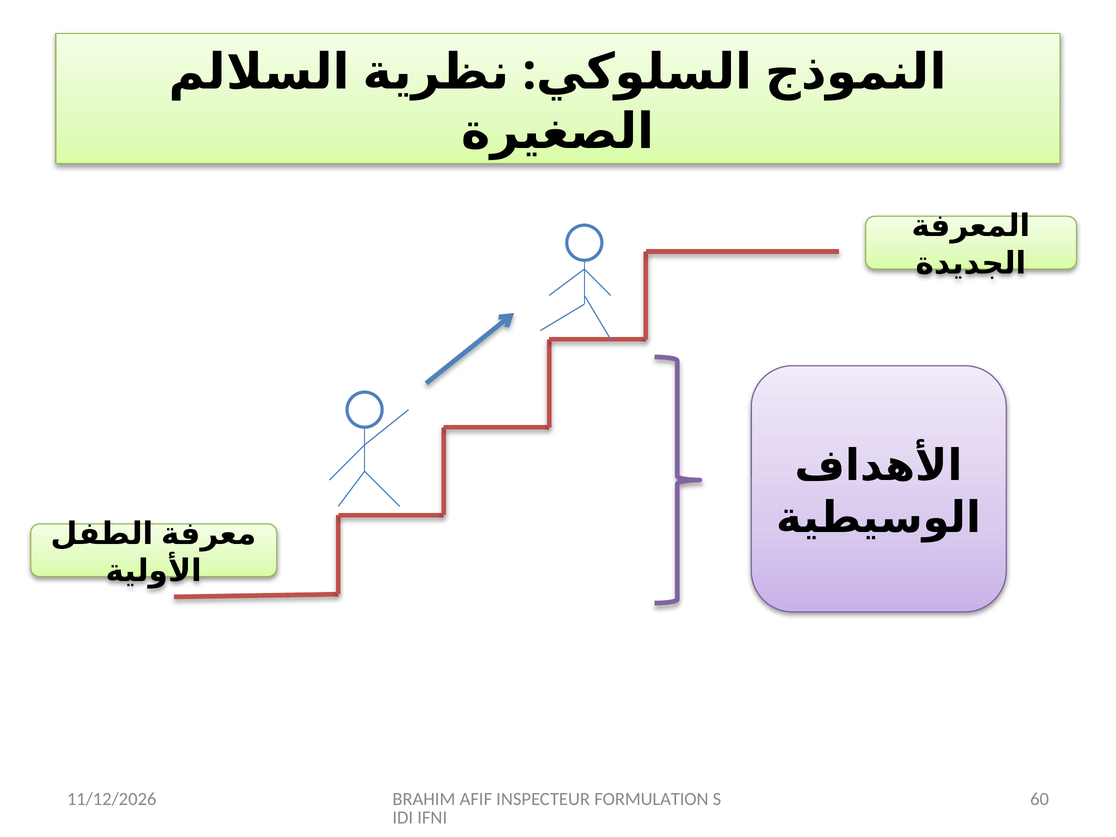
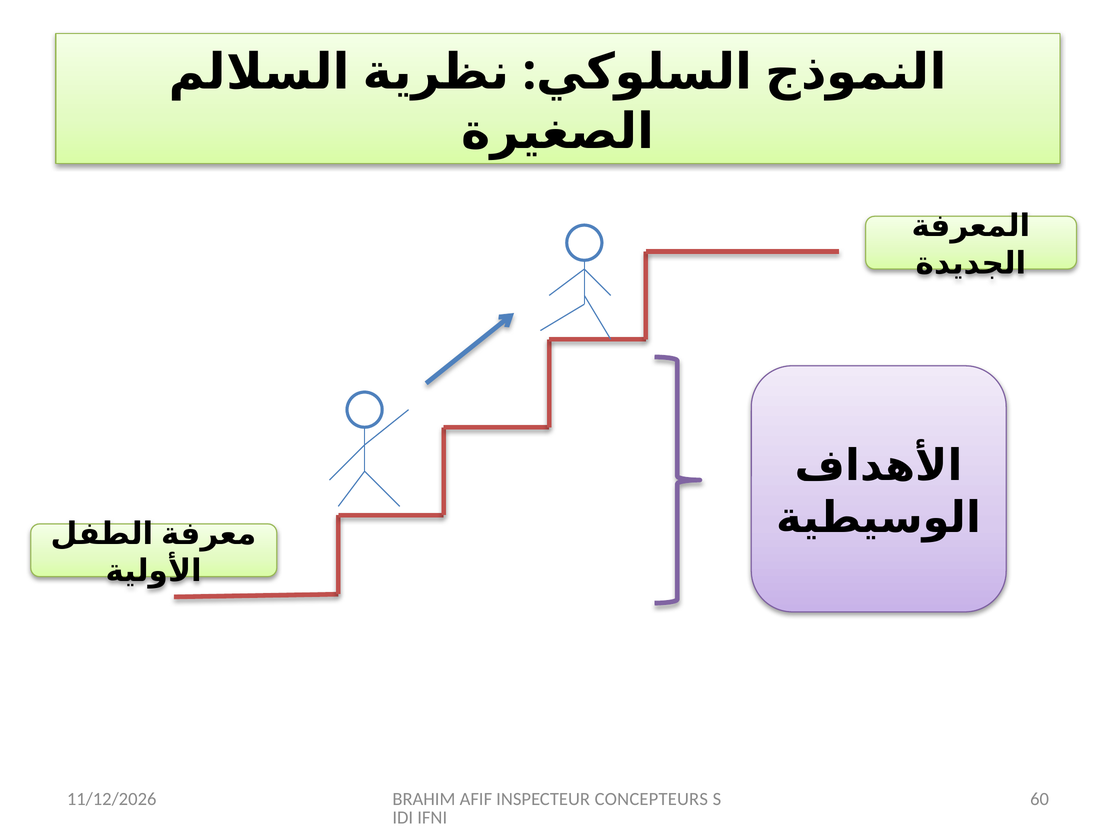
FORMULATION: FORMULATION -> CONCEPTEURS
